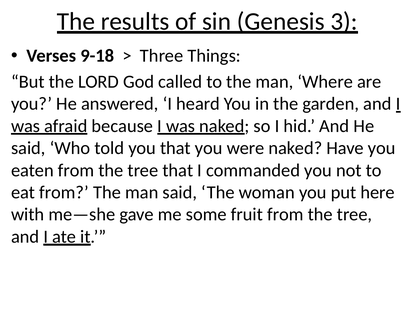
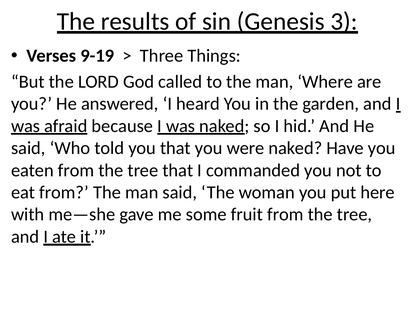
9-18: 9-18 -> 9-19
